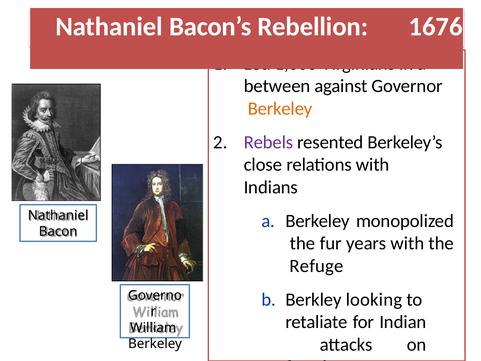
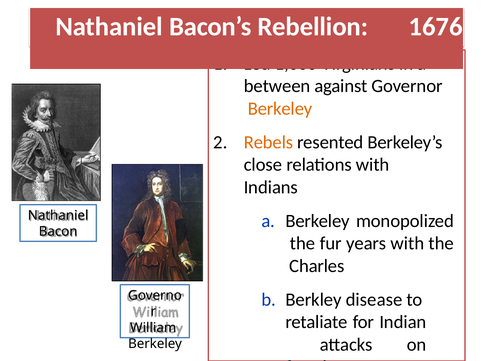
Rebels colour: purple -> orange
Refuge: Refuge -> Charles
looking: looking -> disease
